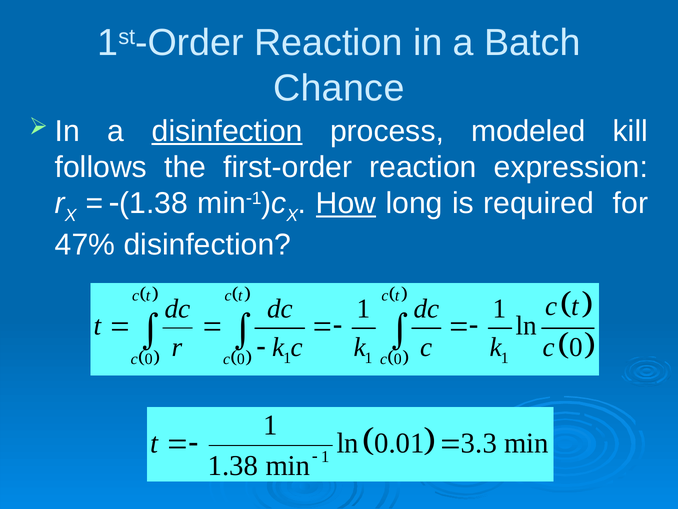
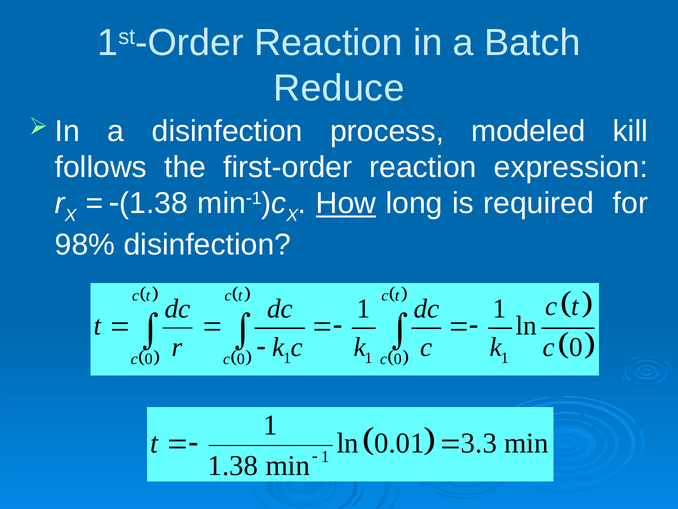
Chance: Chance -> Reduce
disinfection at (227, 131) underline: present -> none
47%: 47% -> 98%
